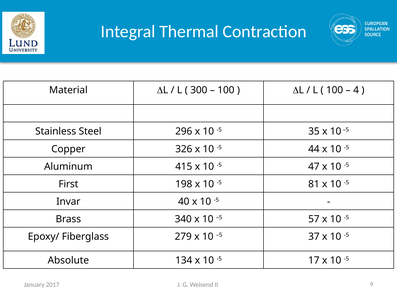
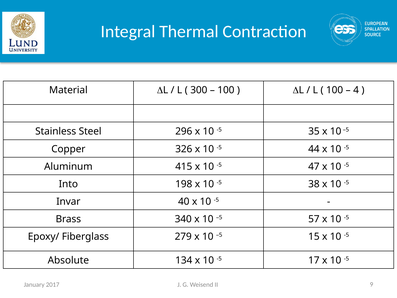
First: First -> Into
81: 81 -> 38
37: 37 -> 15
